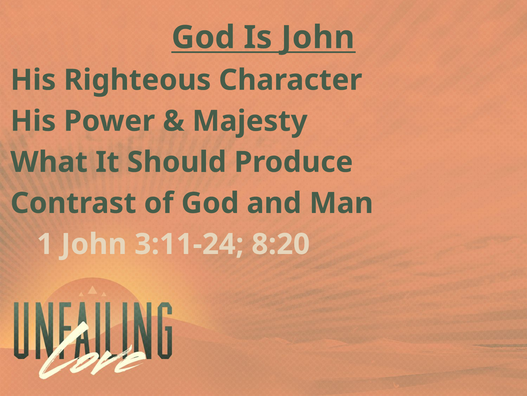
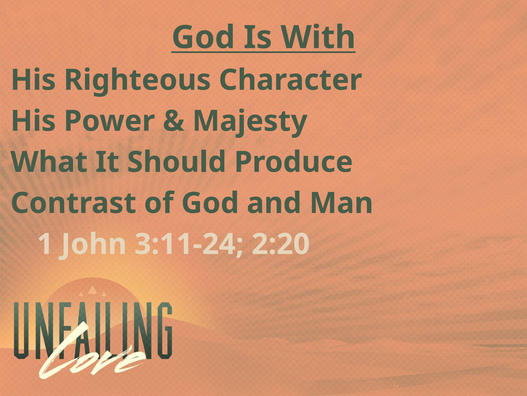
Is John: John -> With
8:20: 8:20 -> 2:20
